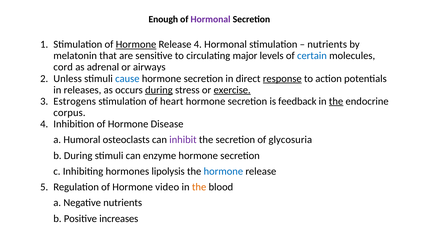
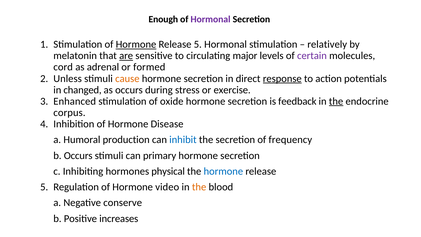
4 at (198, 44): 4 -> 5
nutrients at (327, 44): nutrients -> relatively
are underline: none -> present
certain colour: blue -> purple
airways: airways -> formed
cause colour: blue -> orange
releases: releases -> changed
during at (159, 90) underline: present -> none
exercise underline: present -> none
Estrogens: Estrogens -> Enhanced
heart: heart -> oxide
osteoclasts: osteoclasts -> production
inhibit colour: purple -> blue
glycosuria: glycosuria -> frequency
b During: During -> Occurs
enzyme: enzyme -> primary
lipolysis: lipolysis -> physical
Negative nutrients: nutrients -> conserve
